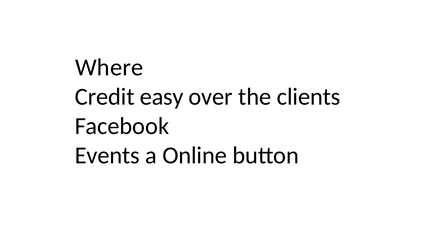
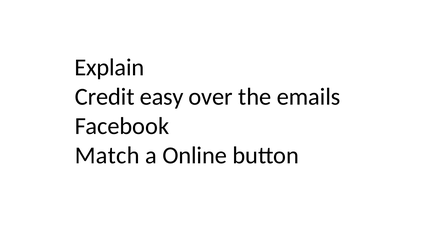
Where: Where -> Explain
clients: clients -> emails
Events: Events -> Match
